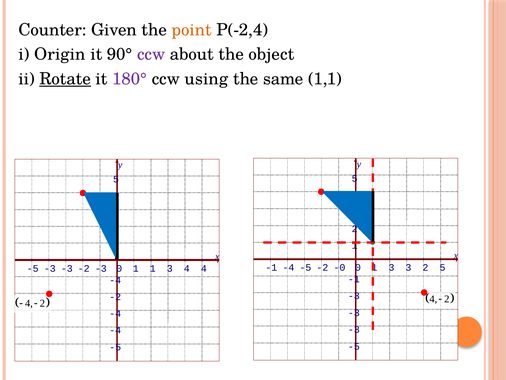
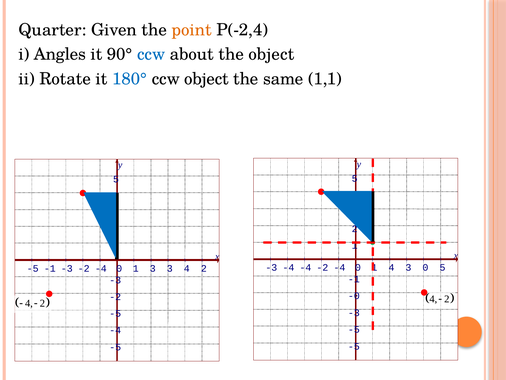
Counter: Counter -> Quarter
Origin: Origin -> Angles
ccw at (151, 54) colour: purple -> blue
Rotate underline: present -> none
180° colour: purple -> blue
ccw using: using -> object
-1 at (271, 267): -1 -> -3
-4 -5: -5 -> -4
-0 at (339, 267): -0 -> -4
3 at (391, 267): 3 -> 4
3 2: 2 -> 0
-3 at (50, 268): -3 -> -1
-3 -2 -3: -3 -> -4
1 1: 1 -> 3
3 4 4: 4 -> 2
-4 at (115, 280): -4 -> -3
-3 at (354, 296): -3 -> -0
-4 at (115, 313): -4 -> -5
-3 at (354, 329): -3 -> -5
